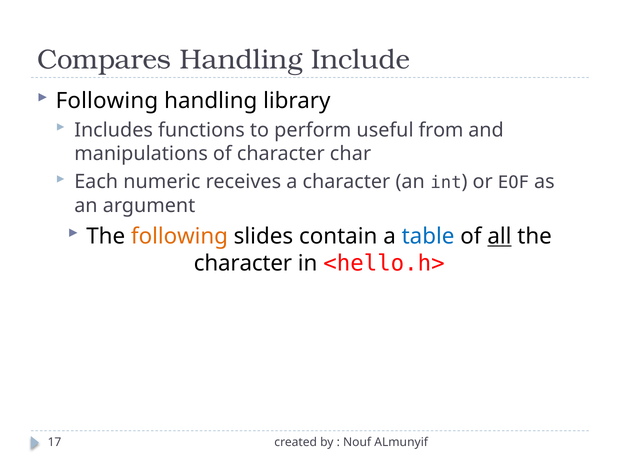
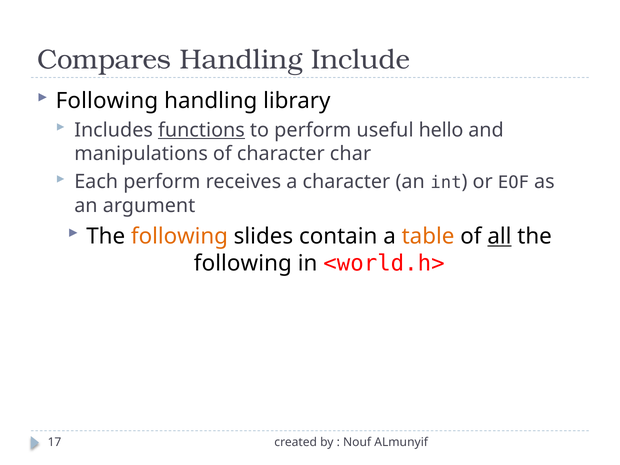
functions underline: none -> present
from: from -> hello
Each numeric: numeric -> perform
table colour: blue -> orange
character at (243, 263): character -> following
<hello.h>: <hello.h> -> <world.h>
